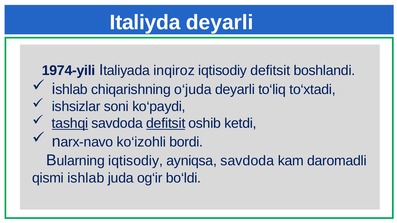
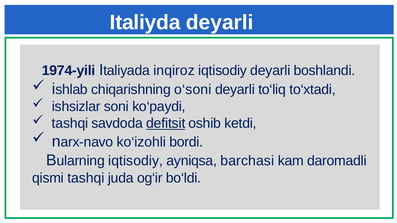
iqtisodiy defitsit: defitsit -> deyarli
o‘juda: o‘juda -> o‘soni
tashqi at (70, 124) underline: present -> none
ayniqsa savdoda: savdoda -> barchasi
qismi ishlab: ishlab -> tashqi
